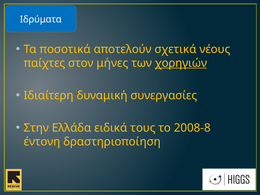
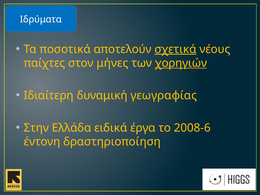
σχετικά underline: none -> present
συνεργασίες: συνεργασίες -> γεωγραφίας
τους: τους -> έργα
2008-8: 2008-8 -> 2008-6
